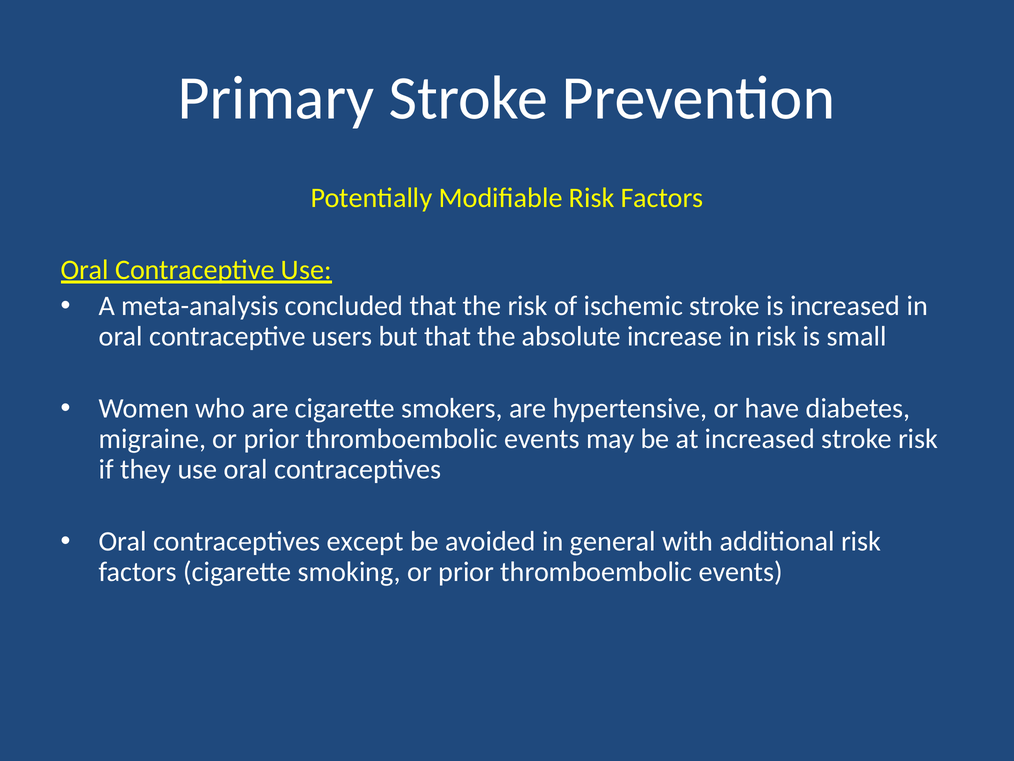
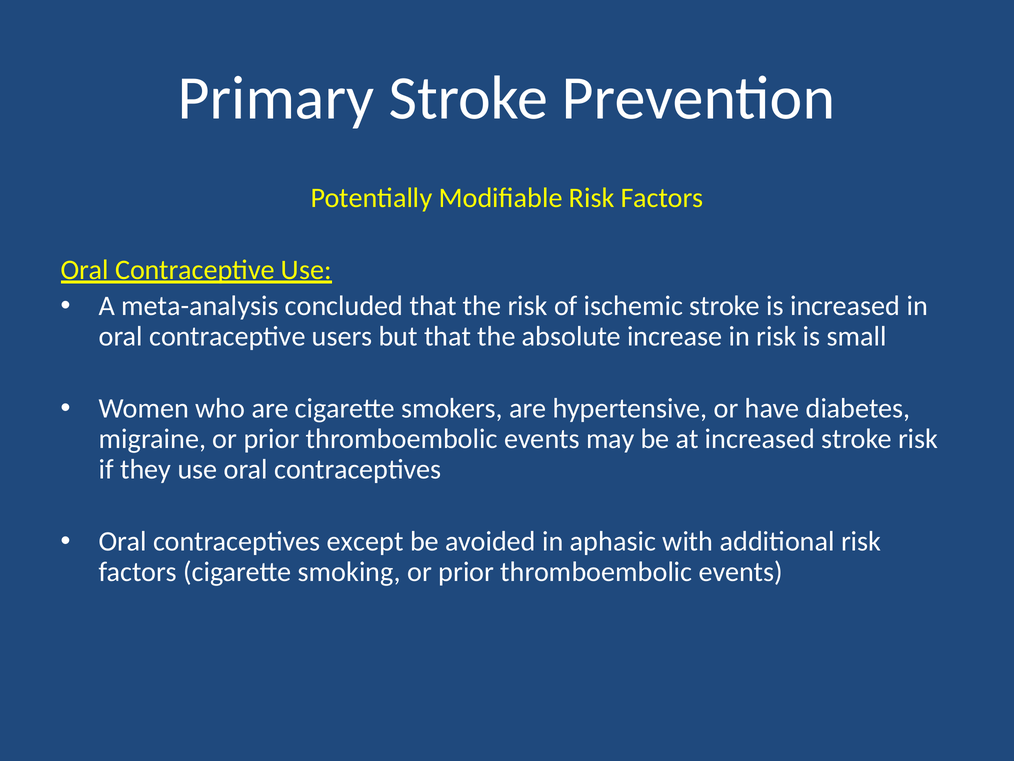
general: general -> aphasic
